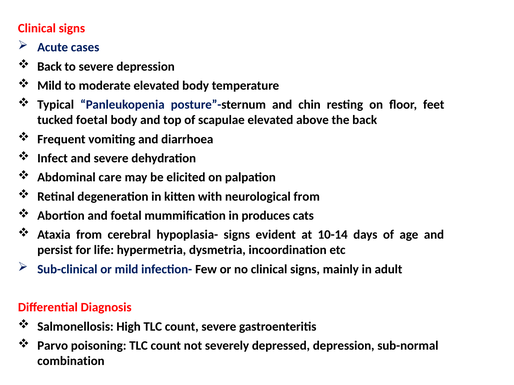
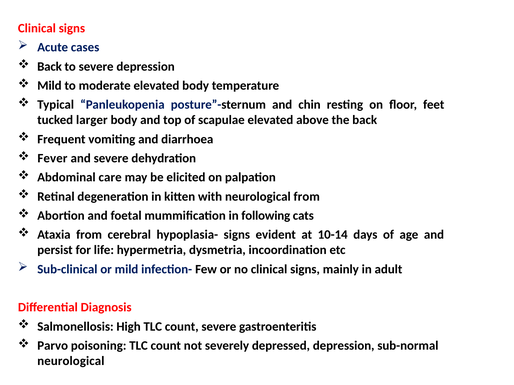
tucked foetal: foetal -> larger
Infect: Infect -> Fever
produces: produces -> following
combination at (71, 361): combination -> neurological
